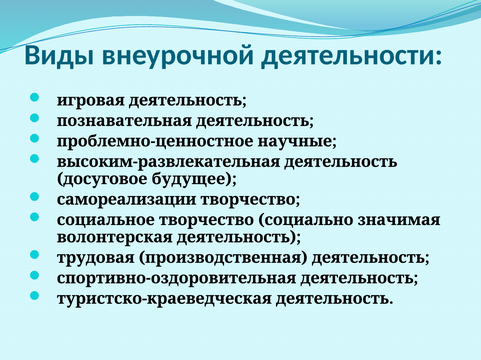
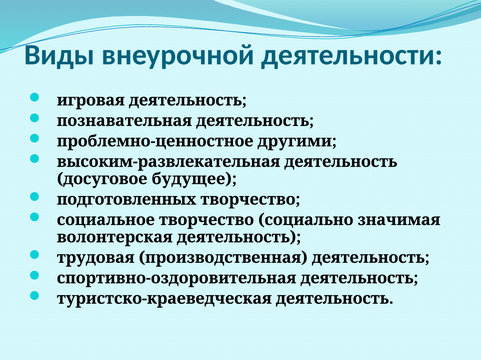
научные: научные -> другими
самореализации: самореализации -> подготовленных
